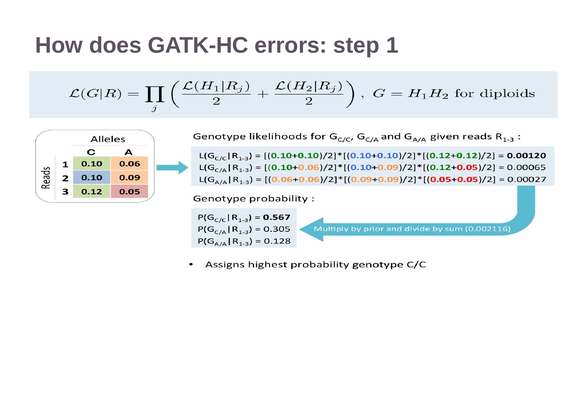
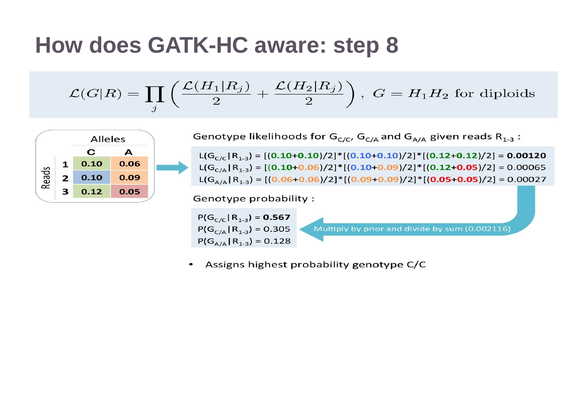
errors: errors -> aware
1: 1 -> 8
